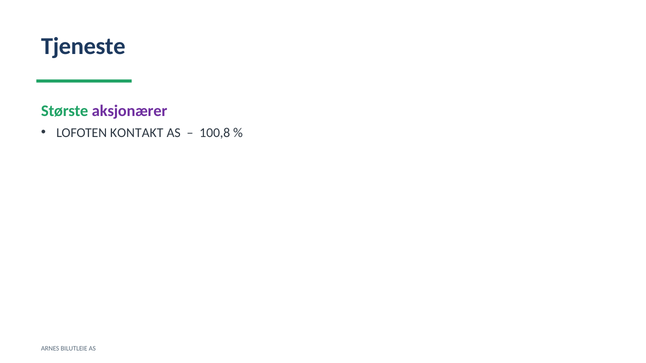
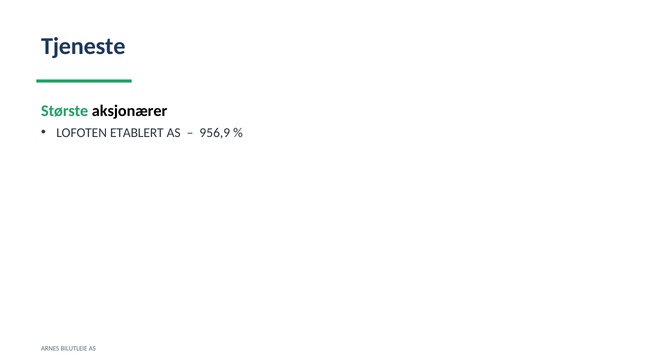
aksjonærer colour: purple -> black
KONTAKT: KONTAKT -> ETABLERT
100,8: 100,8 -> 956,9
